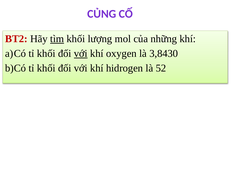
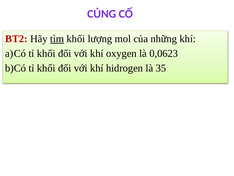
với at (81, 53) underline: present -> none
3,8430: 3,8430 -> 0,0623
52: 52 -> 35
